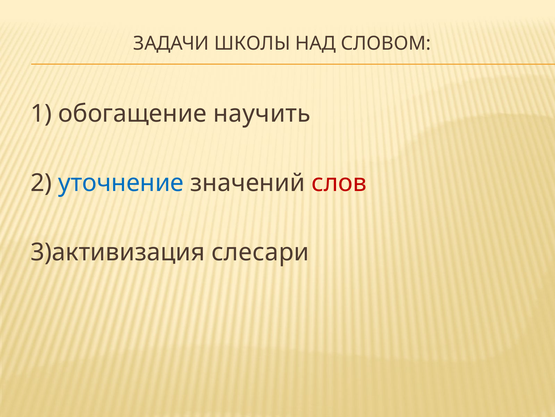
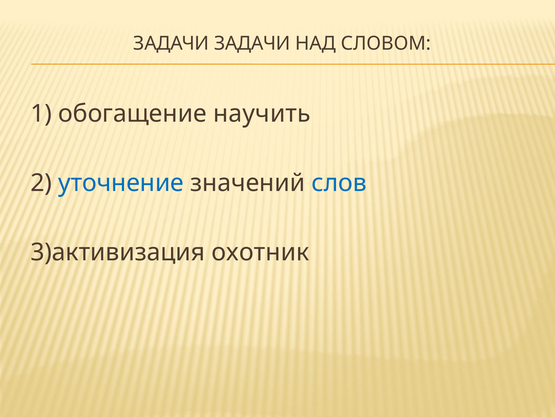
ЗАДАЧИ ШКОЛЫ: ШКОЛЫ -> ЗАДАЧИ
слов colour: red -> blue
слесари: слесари -> охотник
